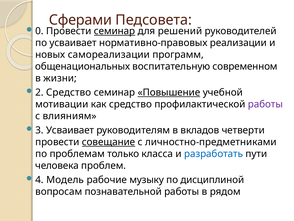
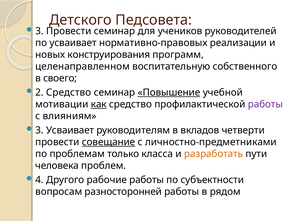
Сферами: Сферами -> Детского
0 at (39, 31): 0 -> 3
семинар at (115, 31) underline: present -> none
решений: решений -> учеников
самореализации: самореализации -> конструирования
общенациональных: общенациональных -> целенаправленном
современном: современном -> собственного
жизни: жизни -> своего
как underline: none -> present
разработать colour: blue -> orange
Модель: Модель -> Другого
рабочие музыку: музыку -> работы
дисциплиной: дисциплиной -> субъектности
познавательной: познавательной -> разносторонней
